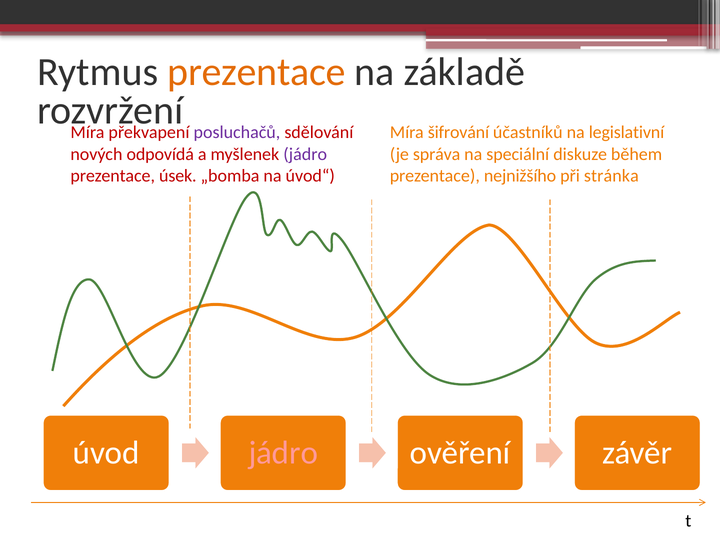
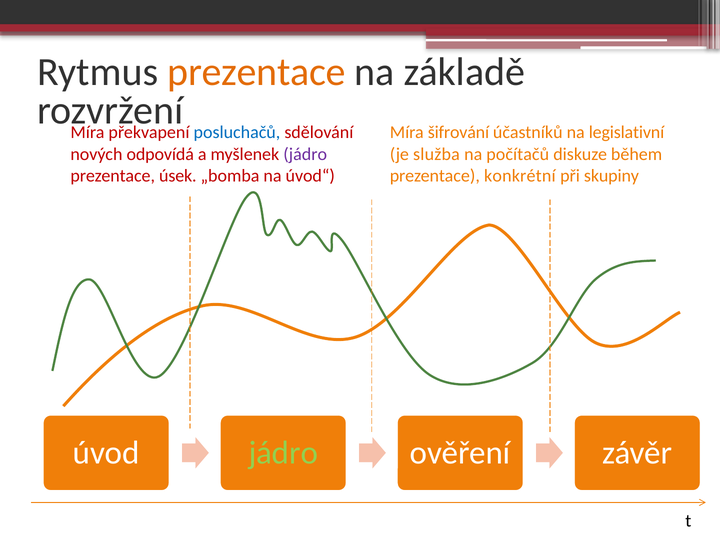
posluchačů colour: purple -> blue
správa: správa -> služba
speciální: speciální -> počítačů
nejnižšího: nejnižšího -> konkrétní
stránka: stránka -> skupiny
jádro at (283, 453) colour: pink -> light green
